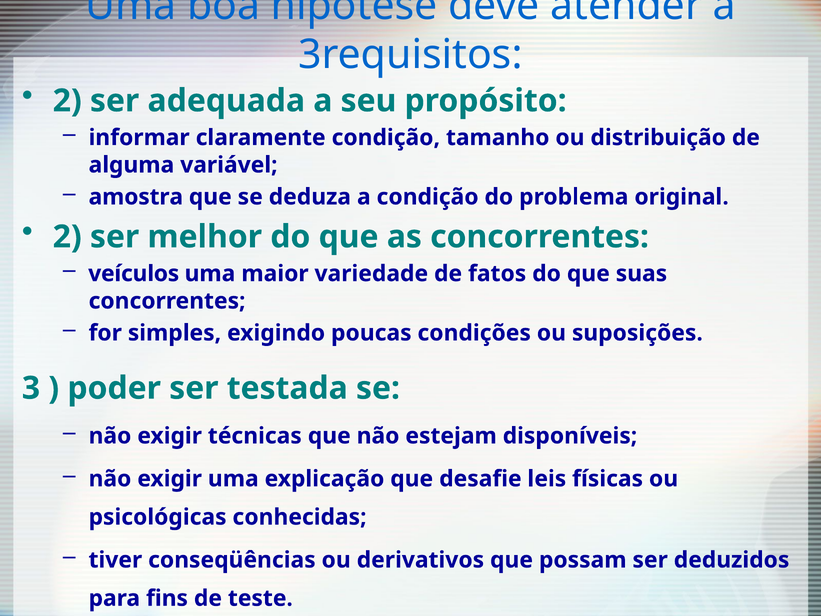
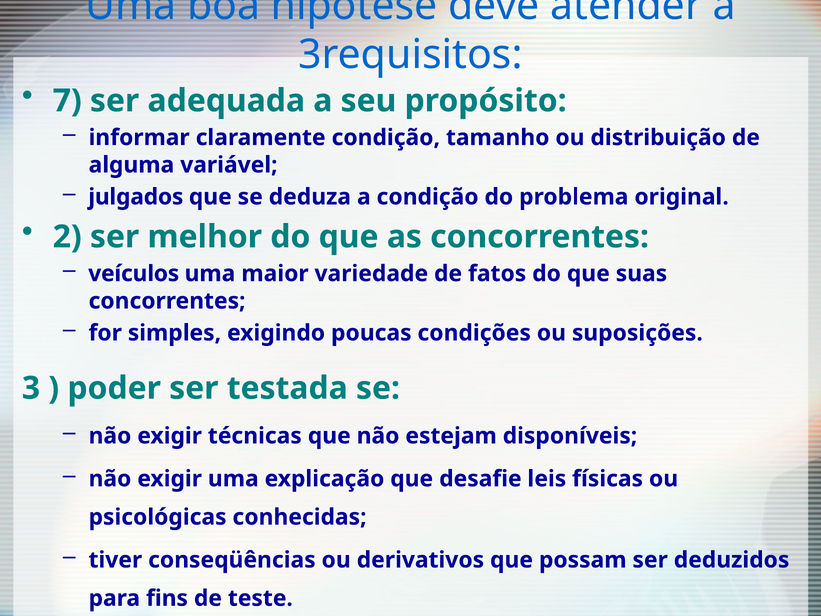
2 at (67, 101): 2 -> 7
amostra: amostra -> julgados
